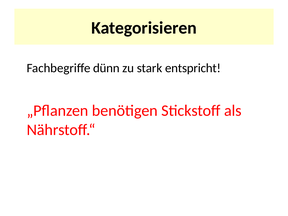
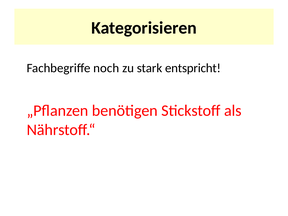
dünn: dünn -> noch
